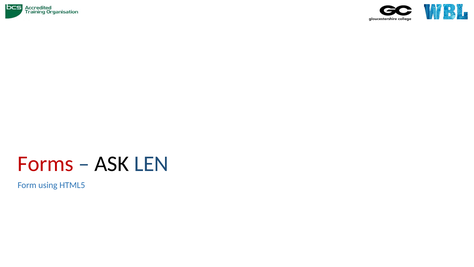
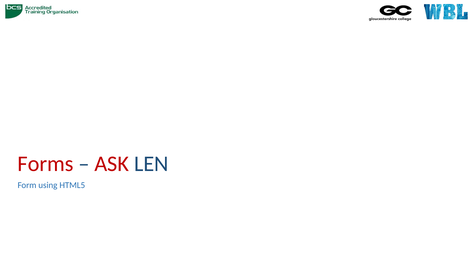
ASK colour: black -> red
